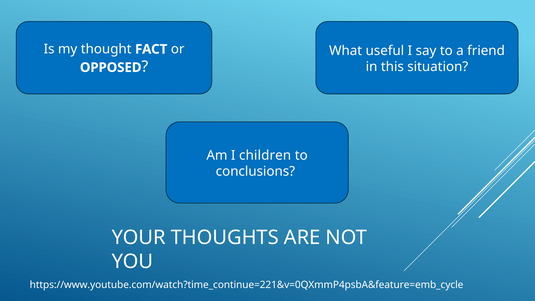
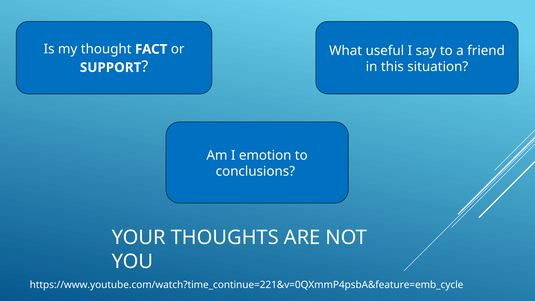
OPPOSED: OPPOSED -> SUPPORT
children: children -> emotion
